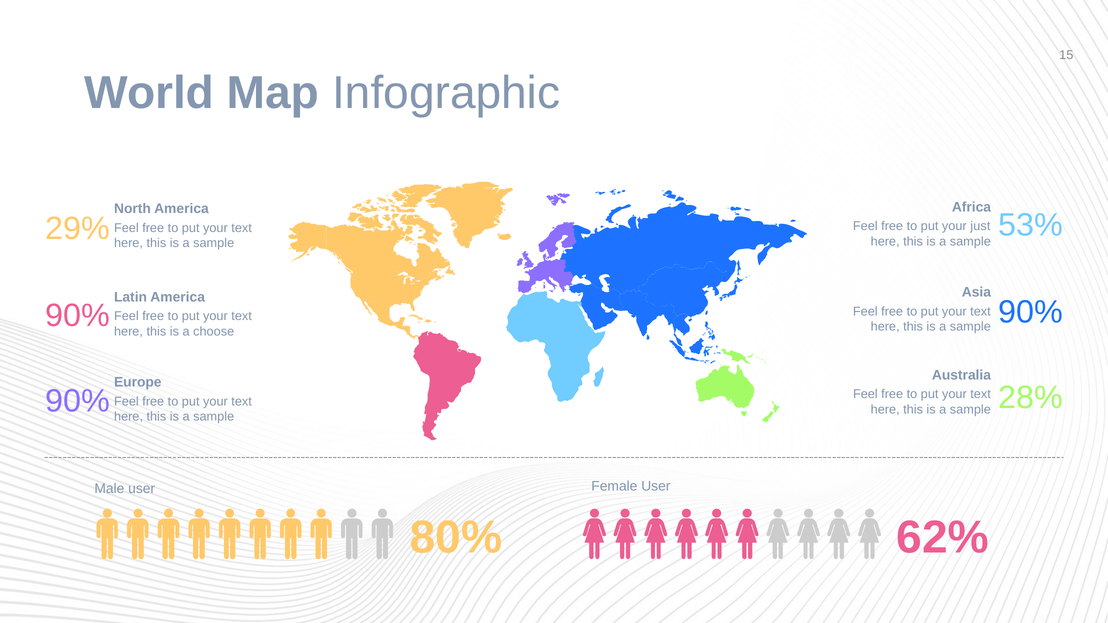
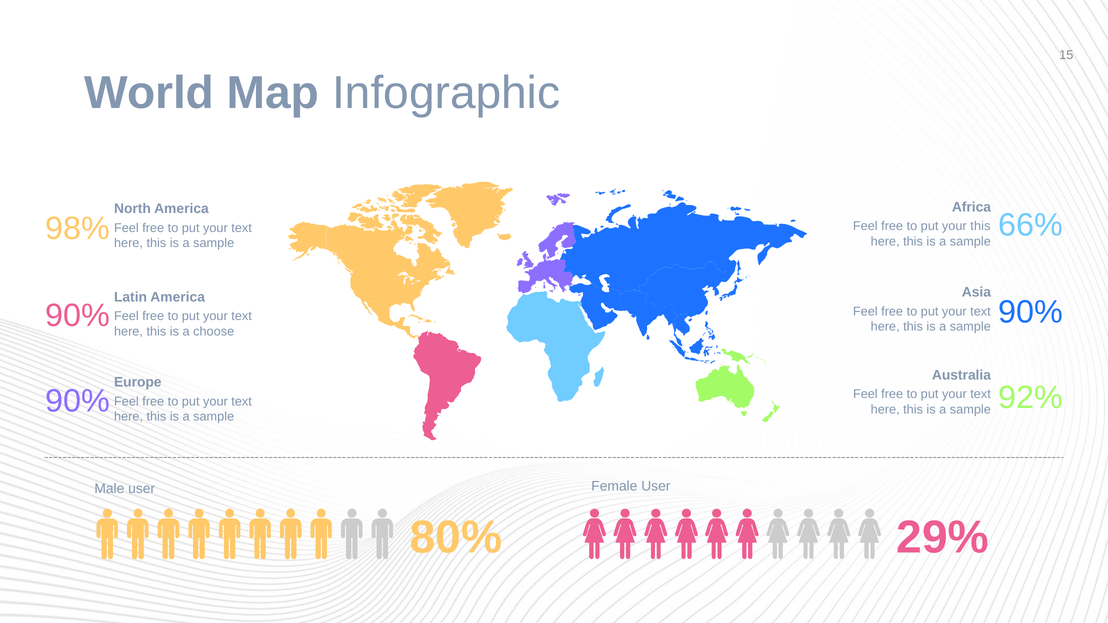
53%: 53% -> 66%
29%: 29% -> 98%
your just: just -> this
28%: 28% -> 92%
62%: 62% -> 29%
